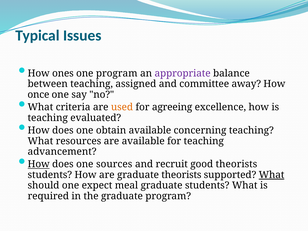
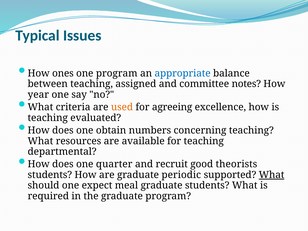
appropriate colour: purple -> blue
away: away -> notes
once: once -> year
obtain available: available -> numbers
advancement: advancement -> departmental
How at (39, 164) underline: present -> none
sources: sources -> quarter
graduate theorists: theorists -> periodic
